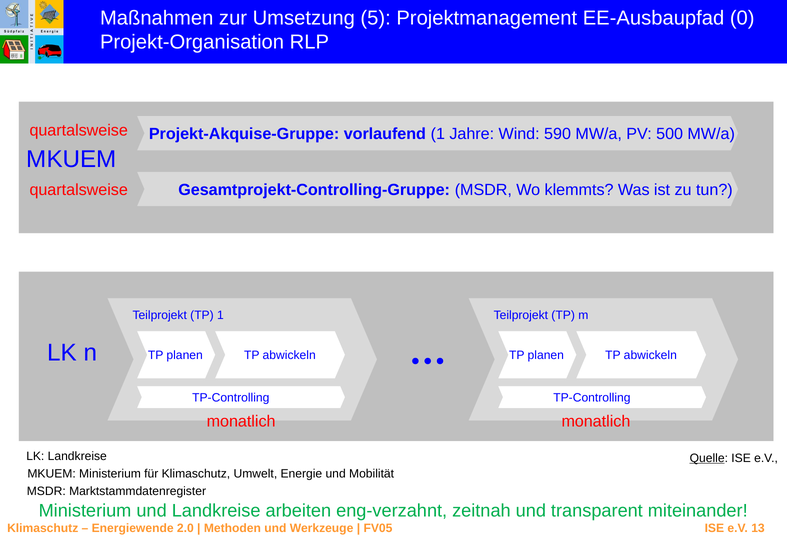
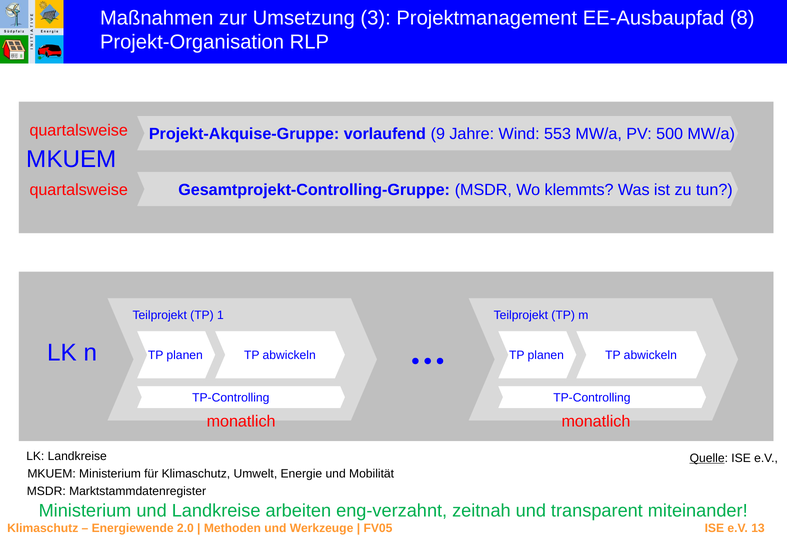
5: 5 -> 3
0: 0 -> 8
vorlaufend 1: 1 -> 9
590: 590 -> 553
